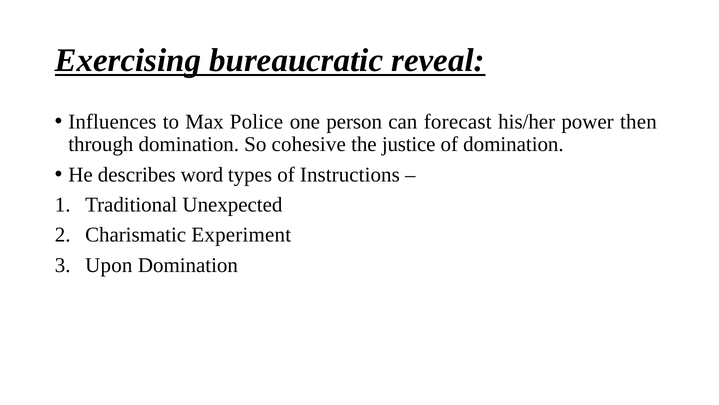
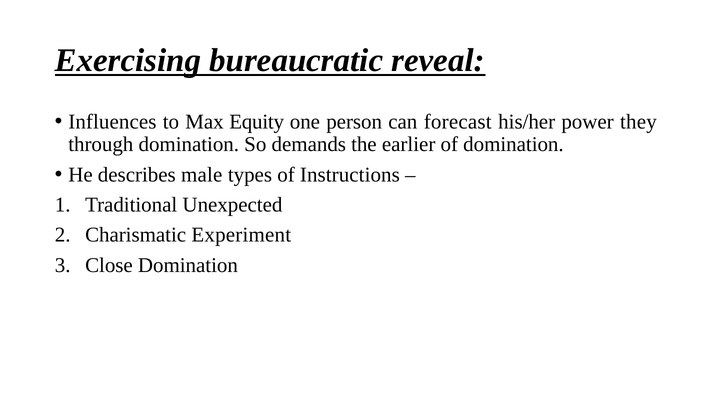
Police: Police -> Equity
then: then -> they
cohesive: cohesive -> demands
justice: justice -> earlier
word: word -> male
Upon: Upon -> Close
